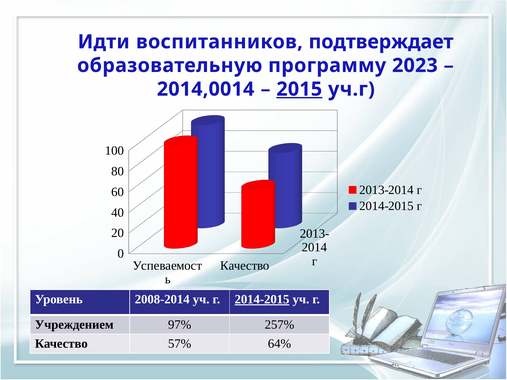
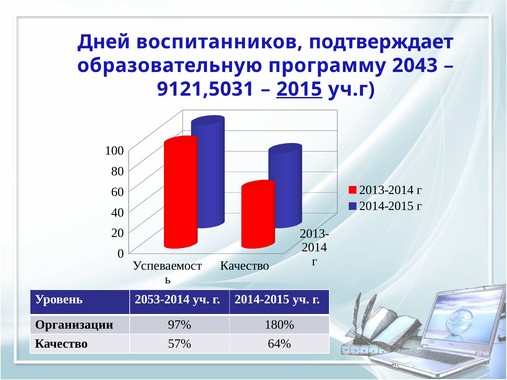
Идти: Идти -> Дней
2023: 2023 -> 2043
2014,0014: 2014,0014 -> 9121,5031
2008-2014: 2008-2014 -> 2053-2014
2014-2015 at (262, 300) underline: present -> none
Учреждением: Учреждением -> Организации
257%: 257% -> 180%
